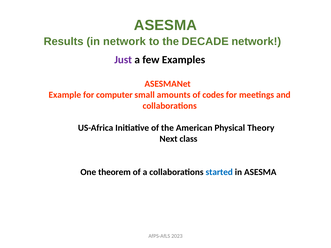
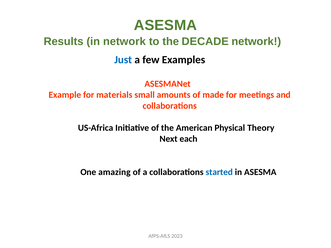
Just colour: purple -> blue
computer: computer -> materials
codes: codes -> made
class: class -> each
theorem: theorem -> amazing
